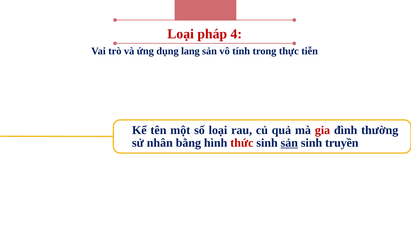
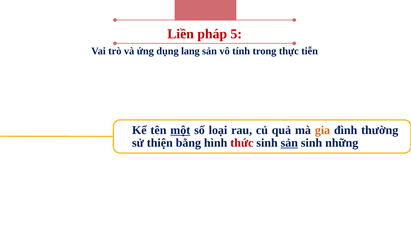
Loại at (181, 34): Loại -> Liền
4: 4 -> 5
một underline: none -> present
gia colour: red -> orange
nhân: nhân -> thiện
truyền: truyền -> những
